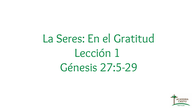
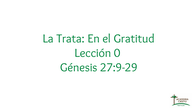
Seres: Seres -> Trata
1: 1 -> 0
27:5-29: 27:5-29 -> 27:9-29
